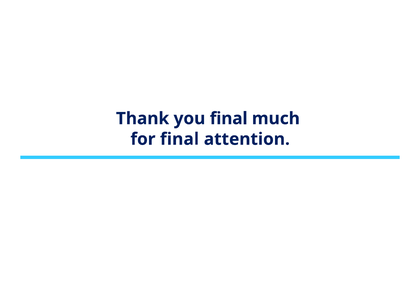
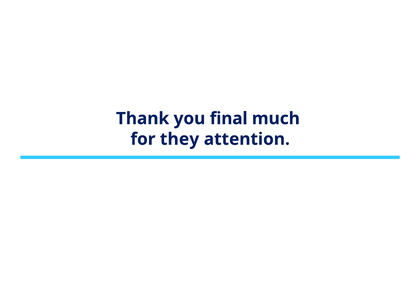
for final: final -> they
